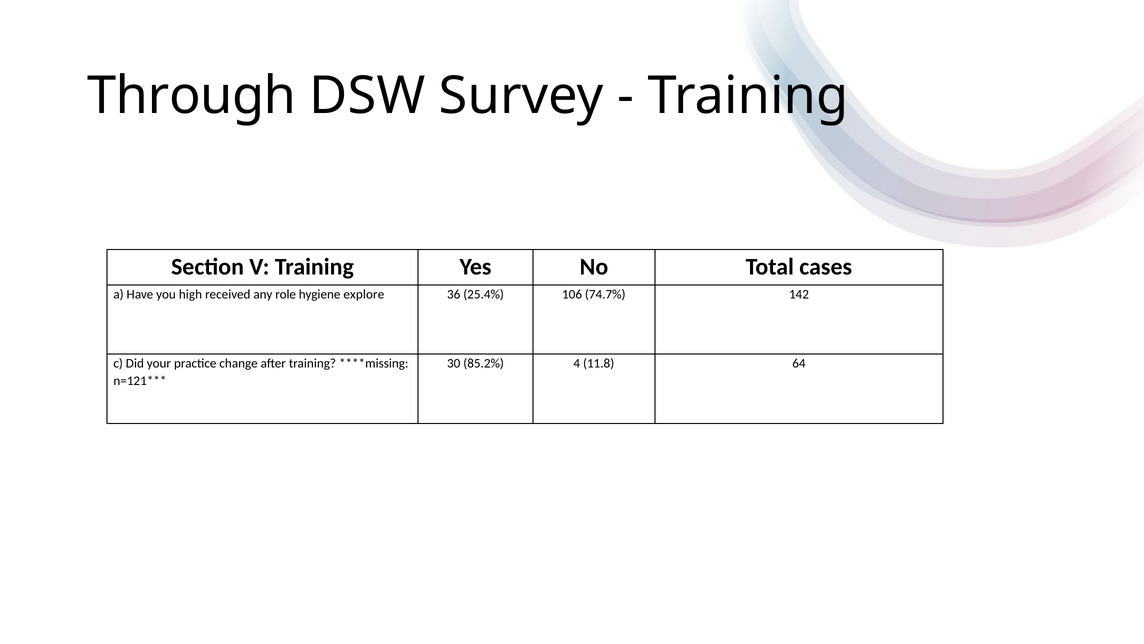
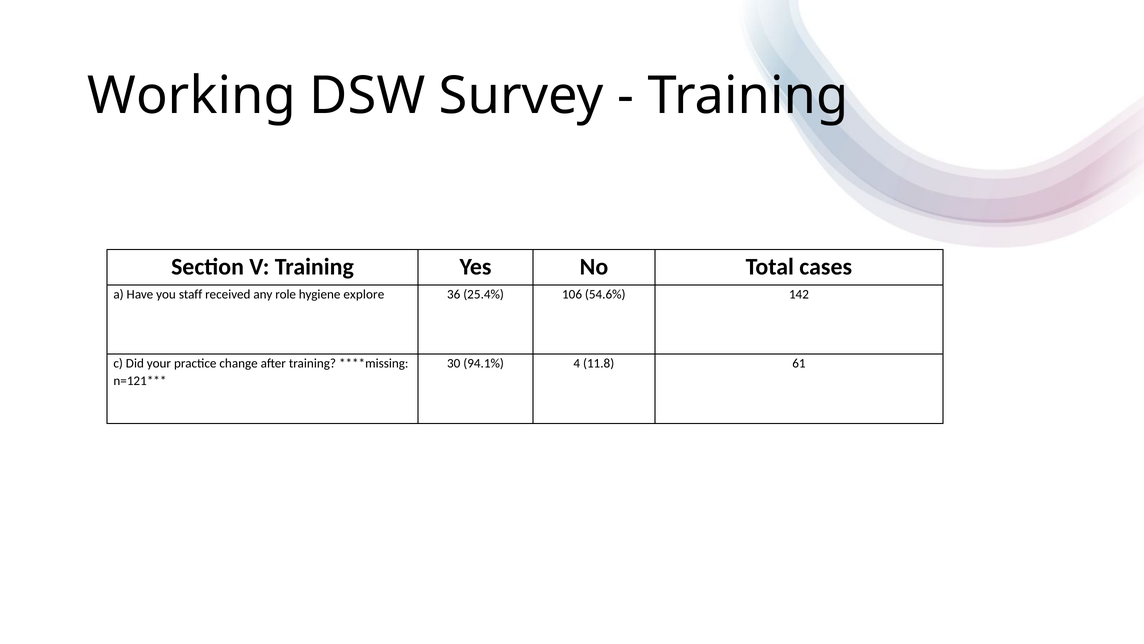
Through: Through -> Working
high: high -> staff
74.7%: 74.7% -> 54.6%
85.2%: 85.2% -> 94.1%
64: 64 -> 61
